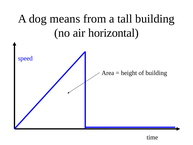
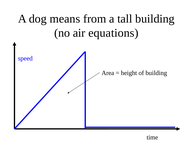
horizontal: horizontal -> equations
